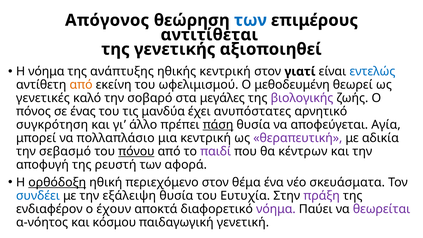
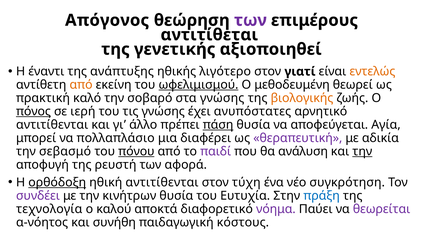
των at (250, 20) colour: blue -> purple
Η νόημα: νόημα -> έναντι
ηθικής κεντρική: κεντρική -> λιγότερο
εντελώς colour: blue -> orange
ωφελιμισμού underline: none -> present
γενετικές: γενετικές -> πρακτική
στα μεγάλες: μεγάλες -> γνώσης
βιολογικής colour: purple -> orange
πόνος underline: none -> present
ένας: ένας -> ιερή
τις μανδύα: μανδύα -> γνώσης
συγκρότηση at (52, 125): συγκρότηση -> αντιτίθενται
μια κεντρική: κεντρική -> διαφέρει
κέντρων: κέντρων -> ανάλυση
την at (362, 151) underline: none -> present
ηθική περιεχόμενο: περιεχόμενο -> αντιτίθενται
θέμα: θέμα -> τύχη
σκευάσματα: σκευάσματα -> συγκρότηση
συνδέει colour: blue -> purple
εξάλειψη: εξάλειψη -> κινήτρων
πράξη colour: purple -> blue
ενδιαφέρον: ενδιαφέρον -> τεχνολογία
έχουν: έχουν -> καλού
κόσμου: κόσμου -> συνήθη
γενετική: γενετική -> κόστους
